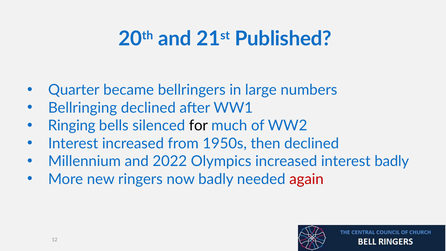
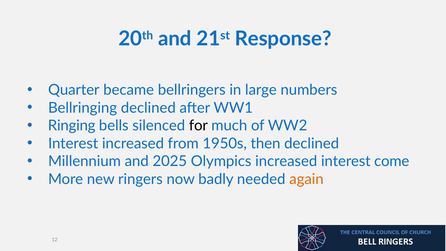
Published: Published -> Response
2022: 2022 -> 2025
interest badly: badly -> come
again colour: red -> orange
